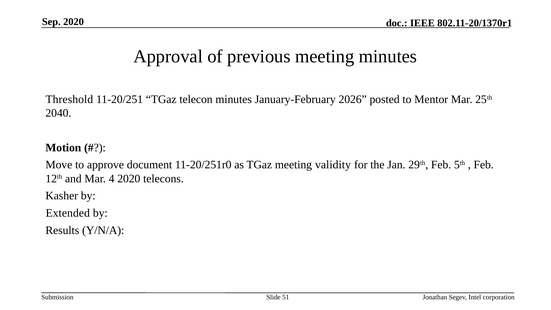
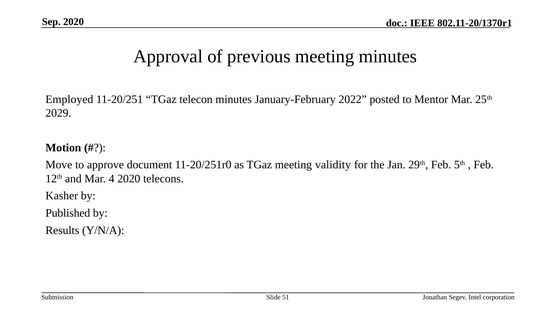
Threshold: Threshold -> Employed
2026: 2026 -> 2022
2040: 2040 -> 2029
Extended: Extended -> Published
